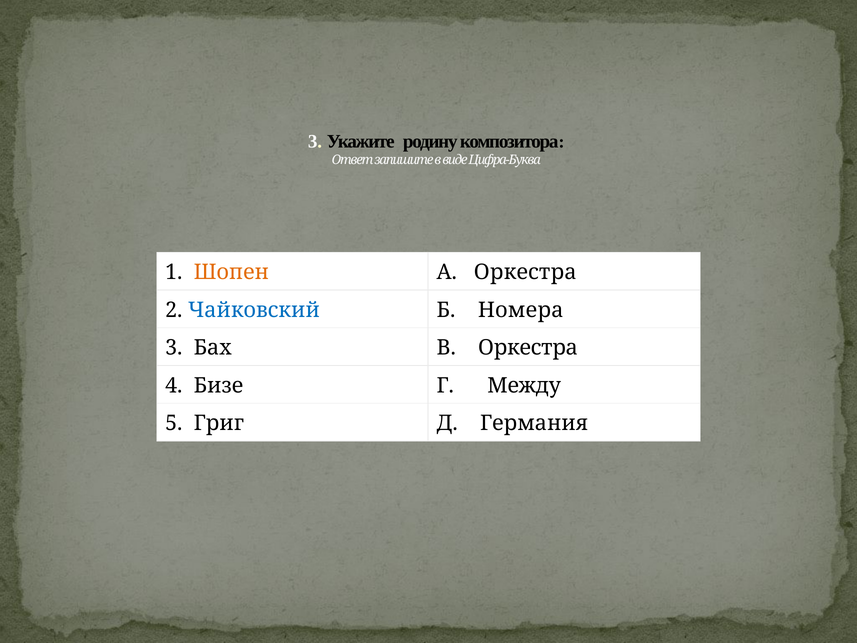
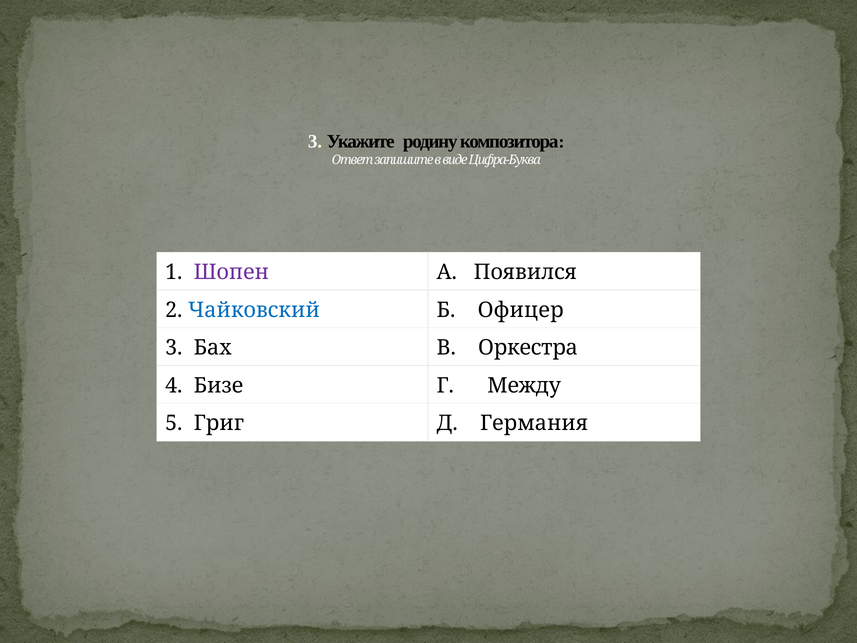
Шопен colour: orange -> purple
A Оркестра: Оркестра -> Появился
Номера: Номера -> Офицер
